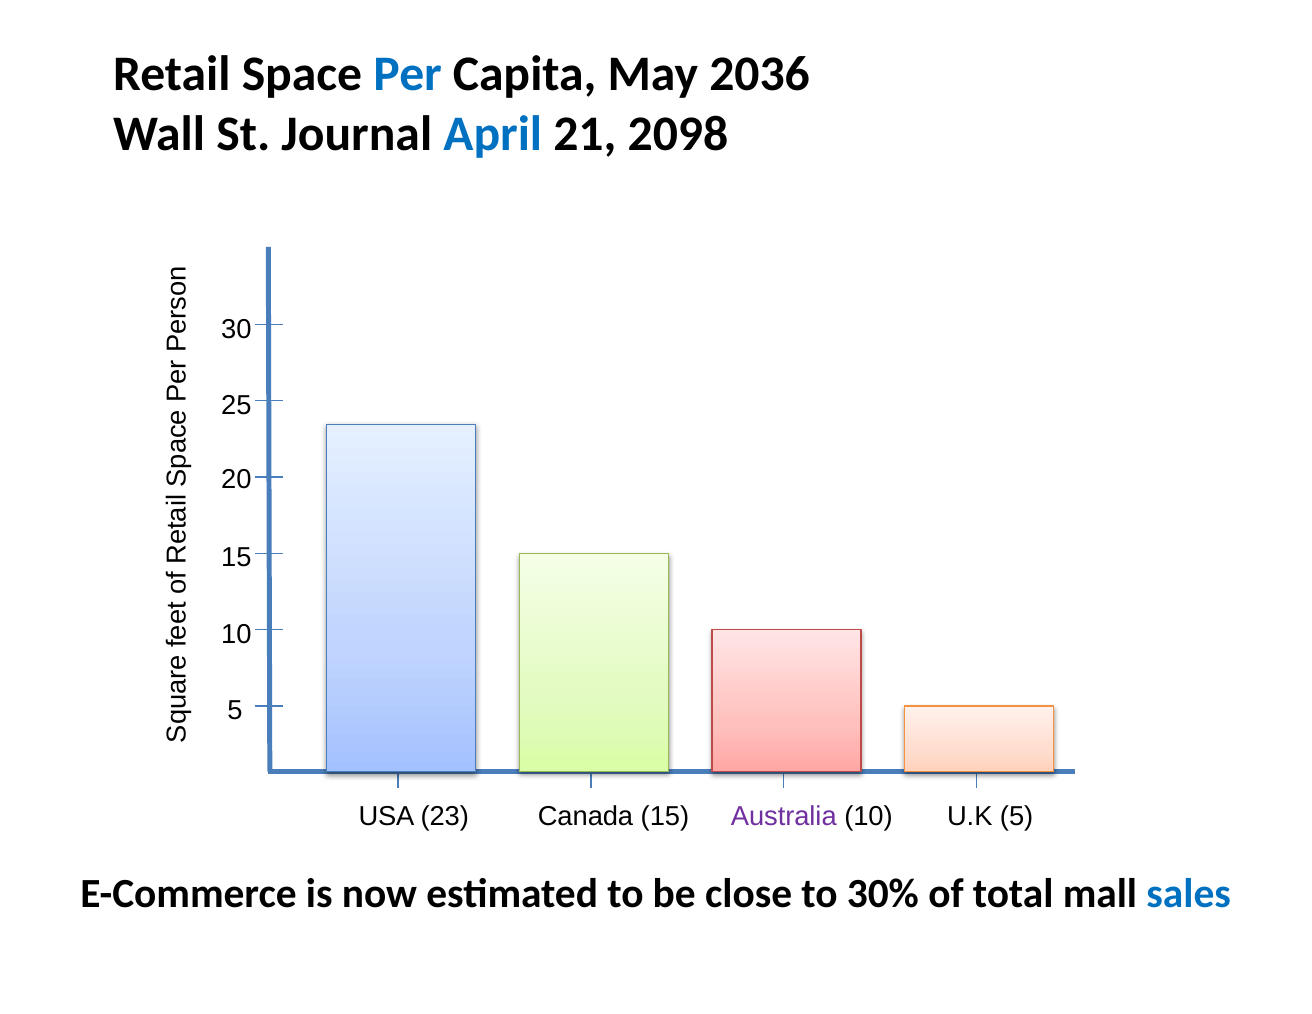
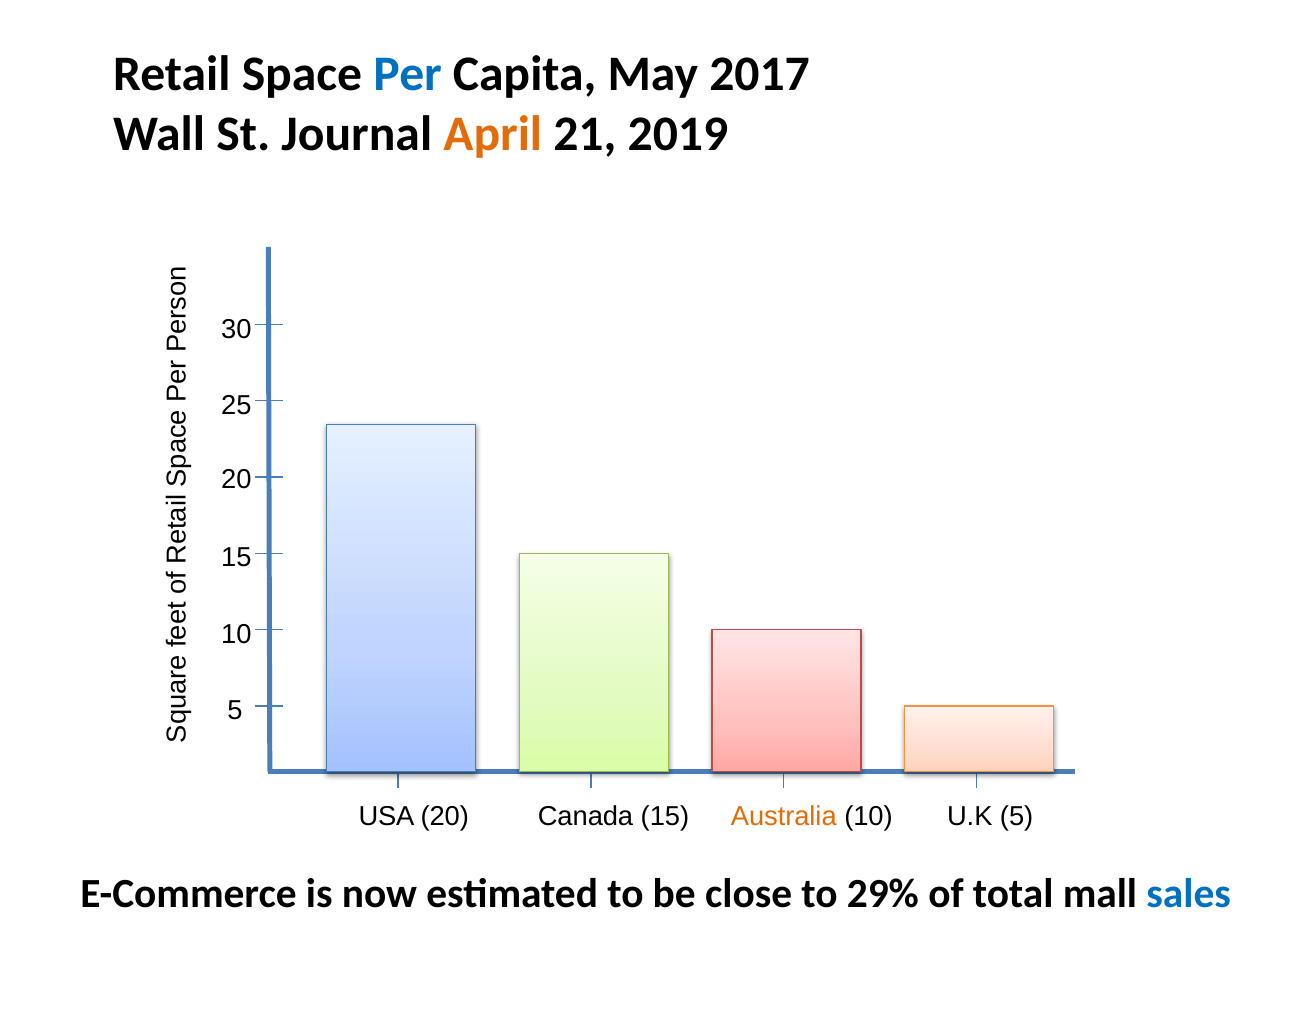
2036: 2036 -> 2017
April colour: blue -> orange
2098: 2098 -> 2019
USA 23: 23 -> 20
Australia colour: purple -> orange
30%: 30% -> 29%
